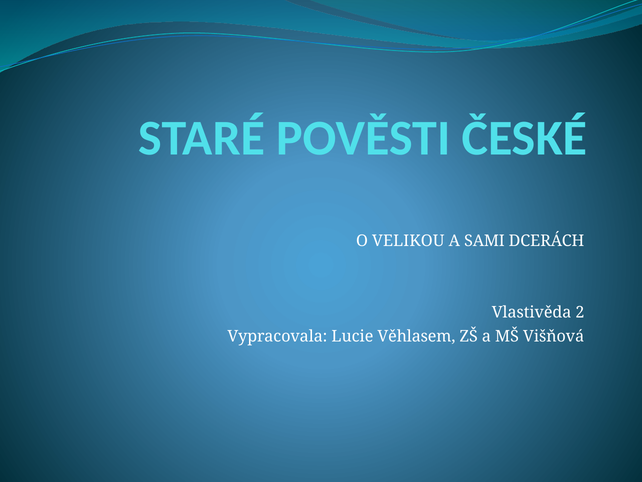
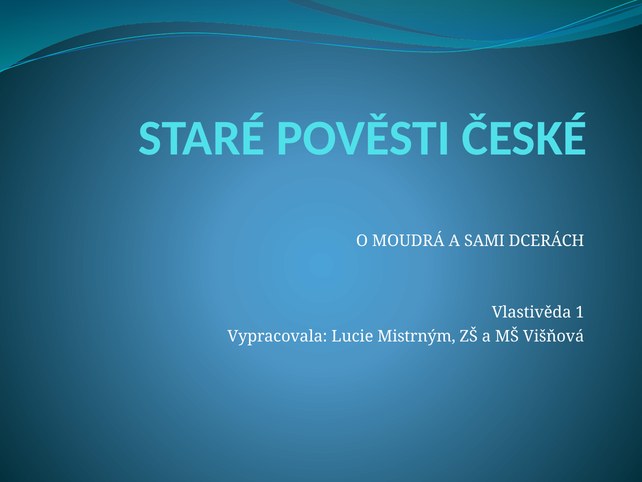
VELIKOU: VELIKOU -> MOUDRÁ
2: 2 -> 1
Věhlasem: Věhlasem -> Mistrným
